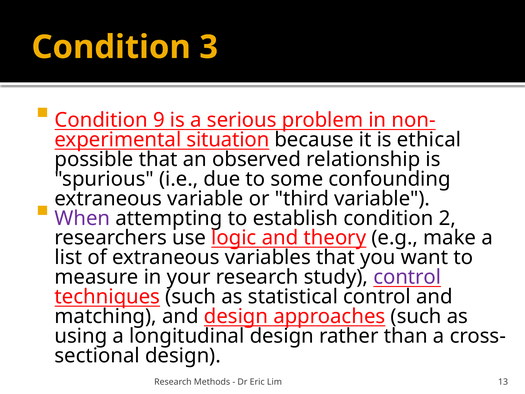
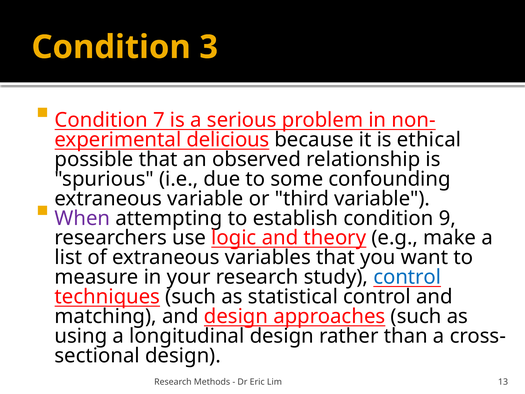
9: 9 -> 7
situation: situation -> delicious
2: 2 -> 9
control at (407, 277) colour: purple -> blue
